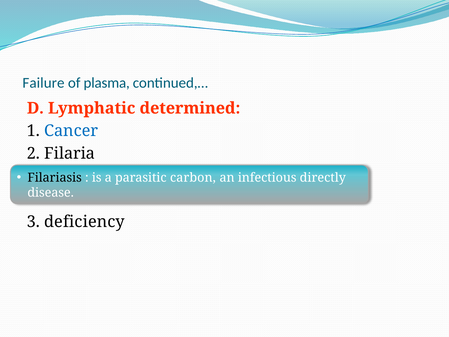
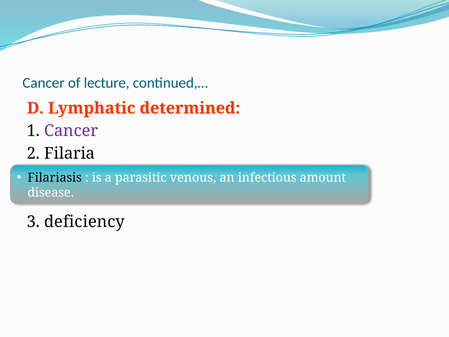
Failure at (43, 83): Failure -> Cancer
plasma: plasma -> lecture
Cancer at (71, 131) colour: blue -> purple
carbon: carbon -> venous
directly: directly -> amount
